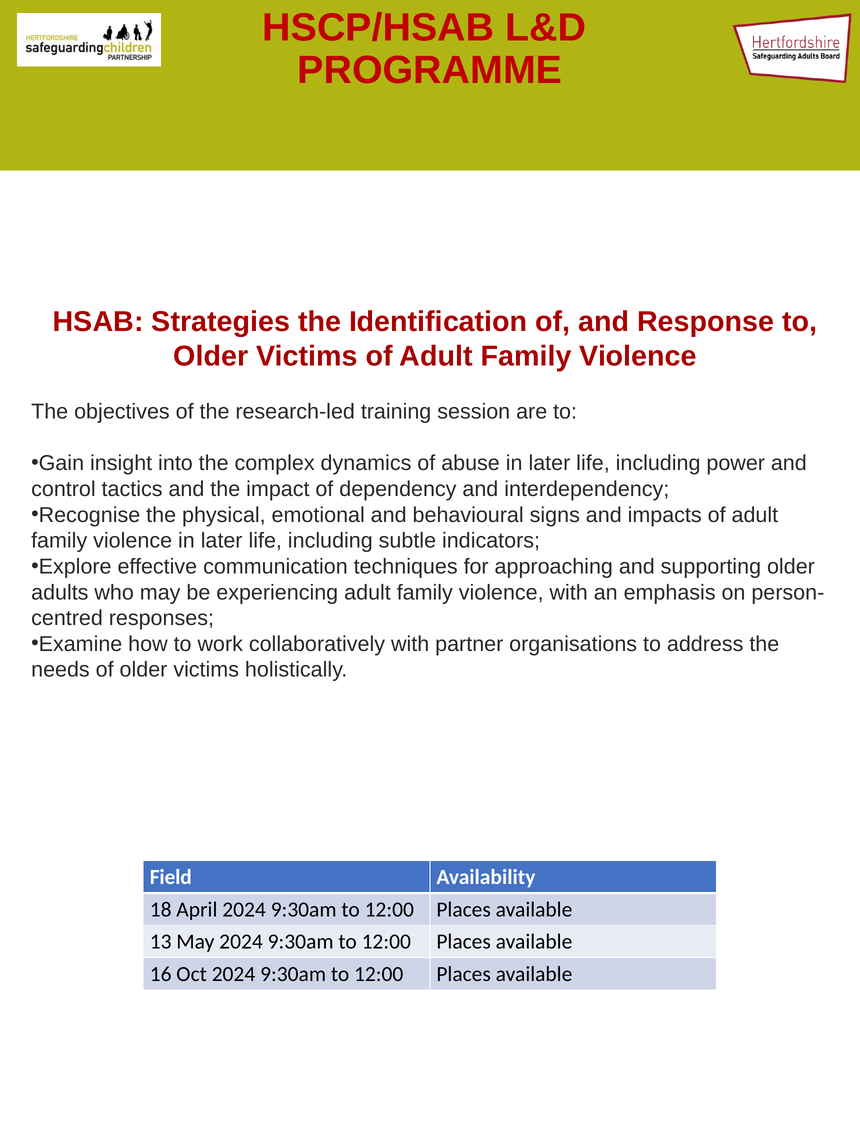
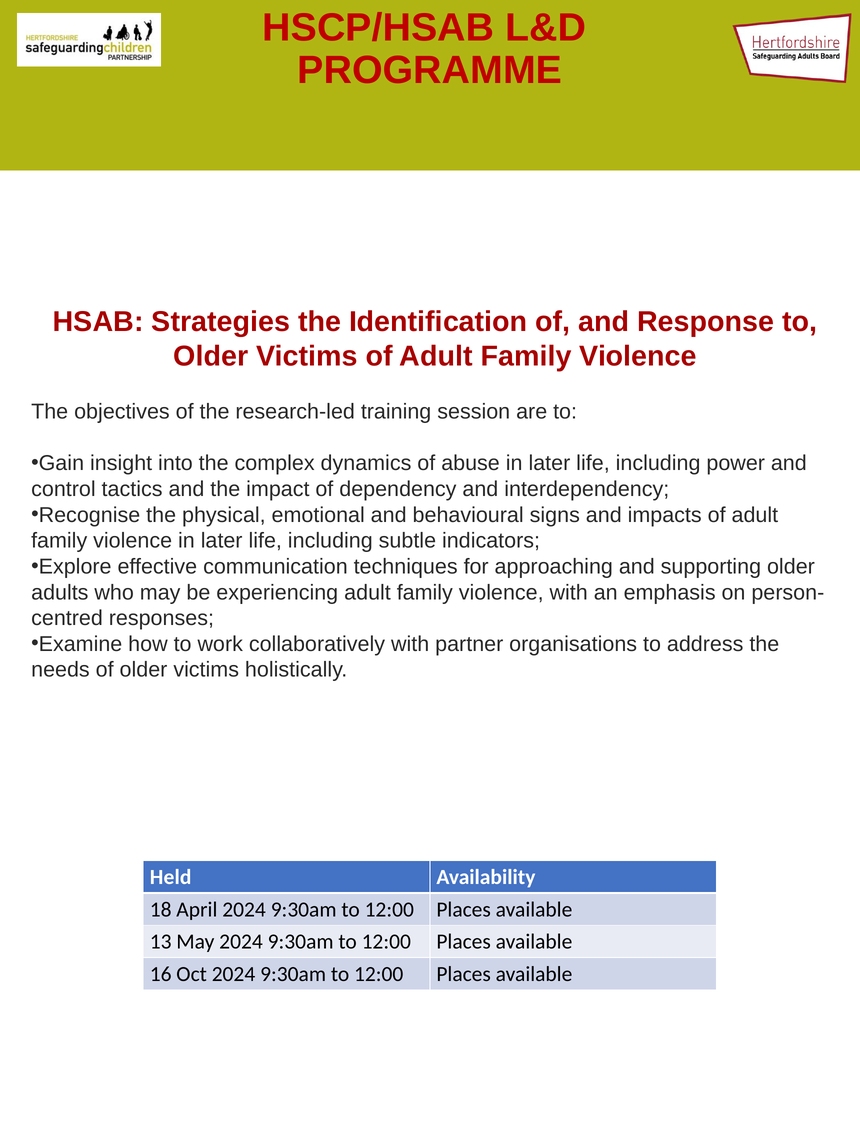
Field: Field -> Held
